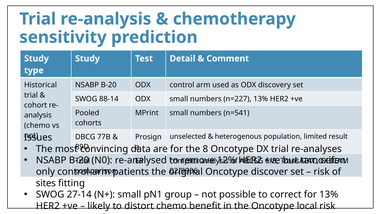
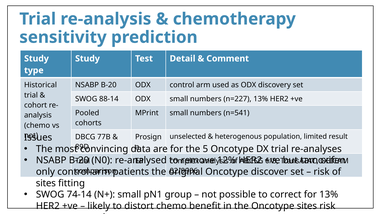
8: 8 -> 5
27-14: 27-14 -> 74-14
Oncotype local: local -> sites
